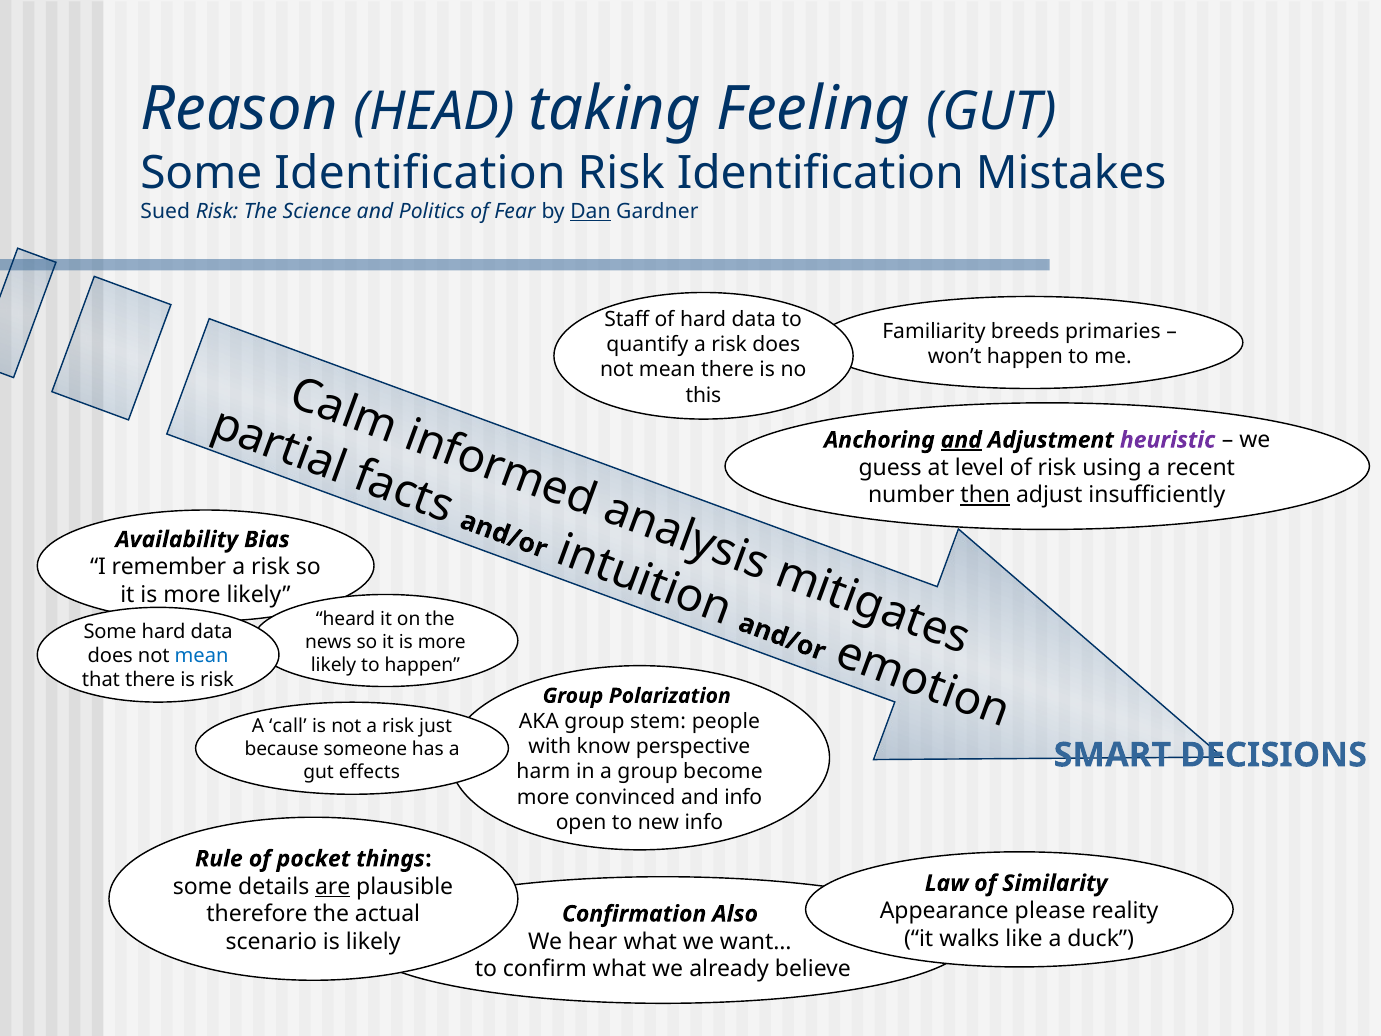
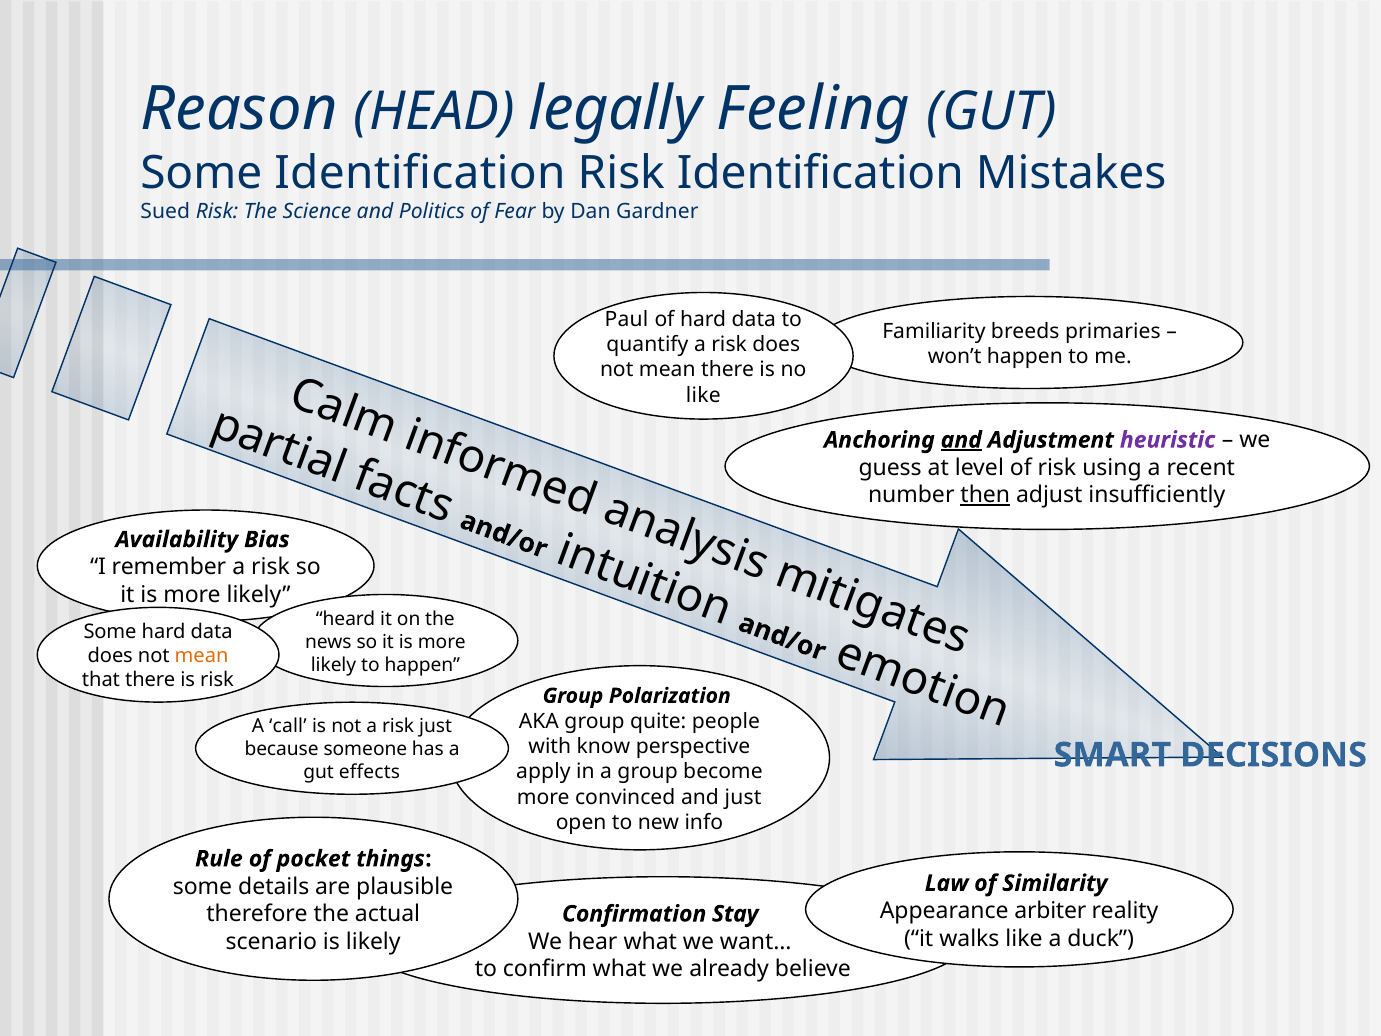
taking: taking -> legally
Dan underline: present -> none
Staff: Staff -> Paul
this at (704, 395): this -> like
mean at (202, 656) colour: blue -> orange
stem: stem -> quite
harm: harm -> apply
and info: info -> just
are underline: present -> none
please: please -> arbiter
Also: Also -> Stay
